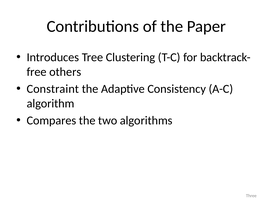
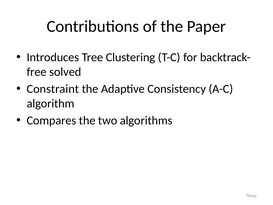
others: others -> solved
